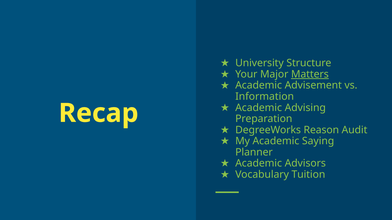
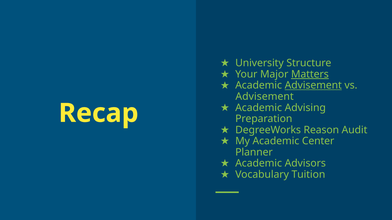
Advisement at (313, 86) underline: none -> present
Information at (265, 97): Information -> Advisement
Saying: Saying -> Center
